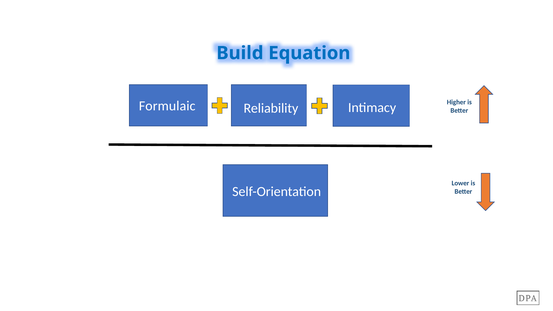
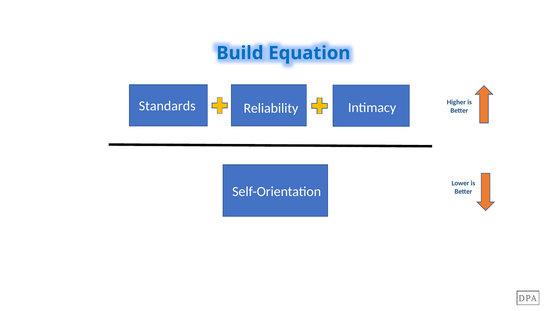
Formulaic: Formulaic -> Standards
